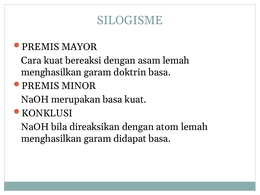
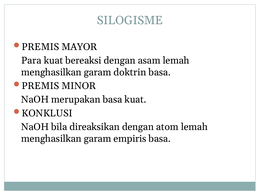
Cara: Cara -> Para
didapat: didapat -> empiris
